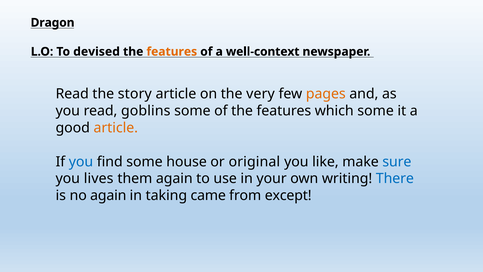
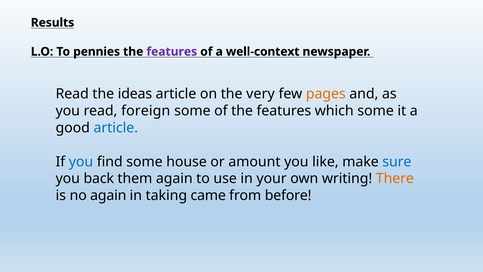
Dragon: Dragon -> Results
devised: devised -> pennies
features at (172, 52) colour: orange -> purple
story: story -> ideas
goblins: goblins -> foreign
article at (116, 128) colour: orange -> blue
original: original -> amount
lives: lives -> back
There colour: blue -> orange
except: except -> before
